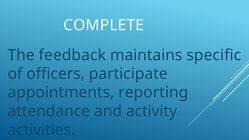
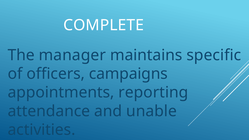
feedback: feedback -> manager
participate: participate -> campaigns
activity: activity -> unable
